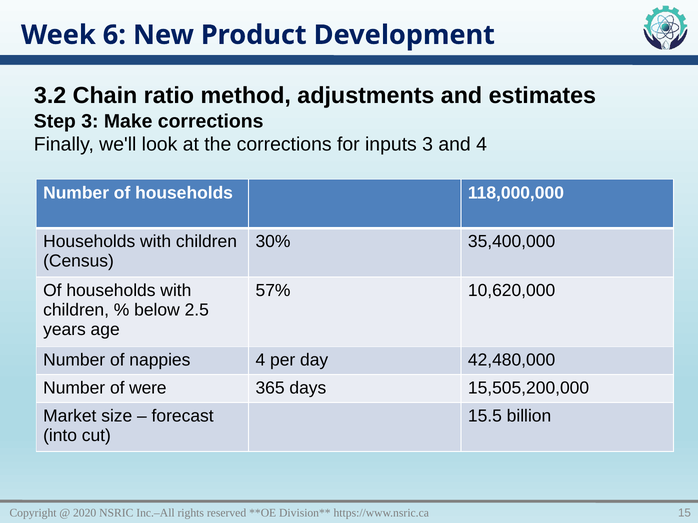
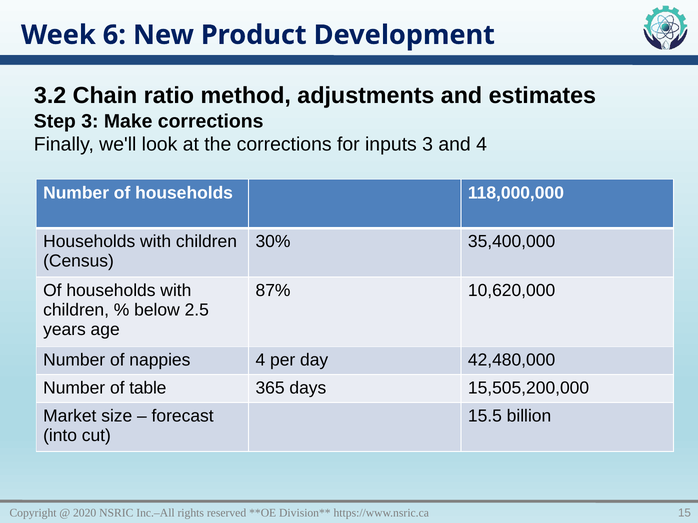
57%: 57% -> 87%
were: were -> table
